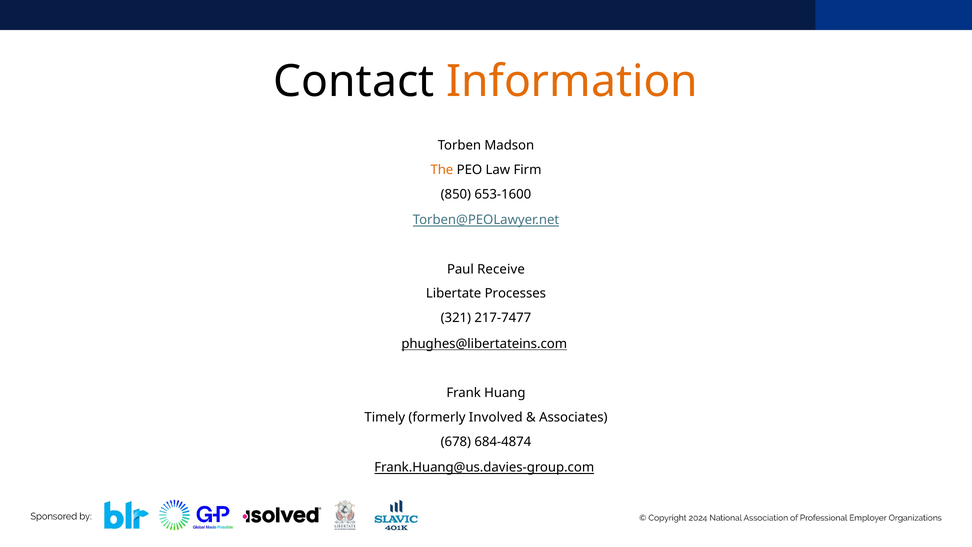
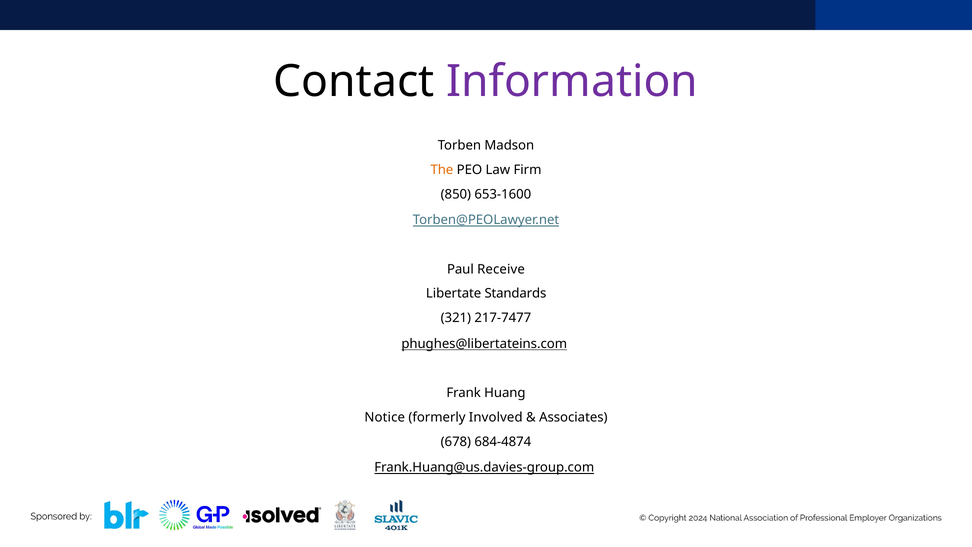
Information colour: orange -> purple
Processes: Processes -> Standards
Timely: Timely -> Notice
